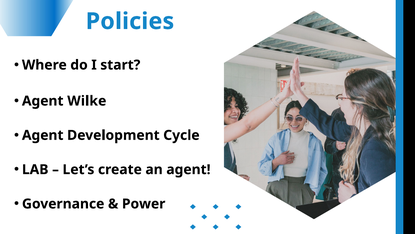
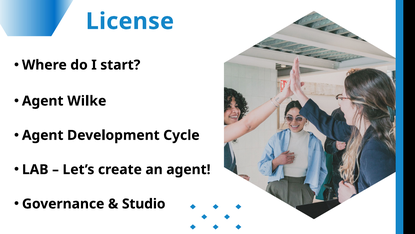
Policies: Policies -> License
Power: Power -> Studio
